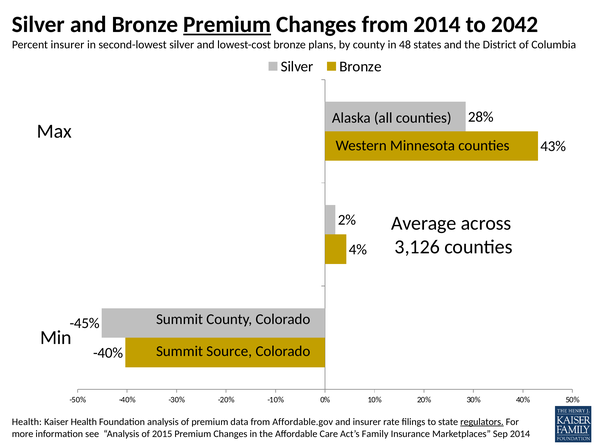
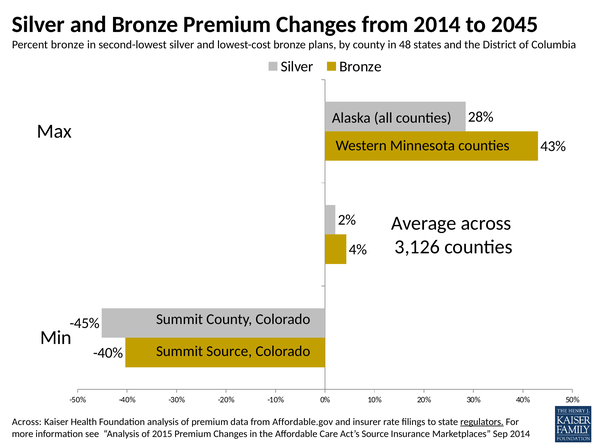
Premium at (227, 25) underline: present -> none
2042: 2042 -> 2045
Percent insurer: insurer -> bronze
Health at (27, 422): Health -> Across
Act’s Family: Family -> Source
